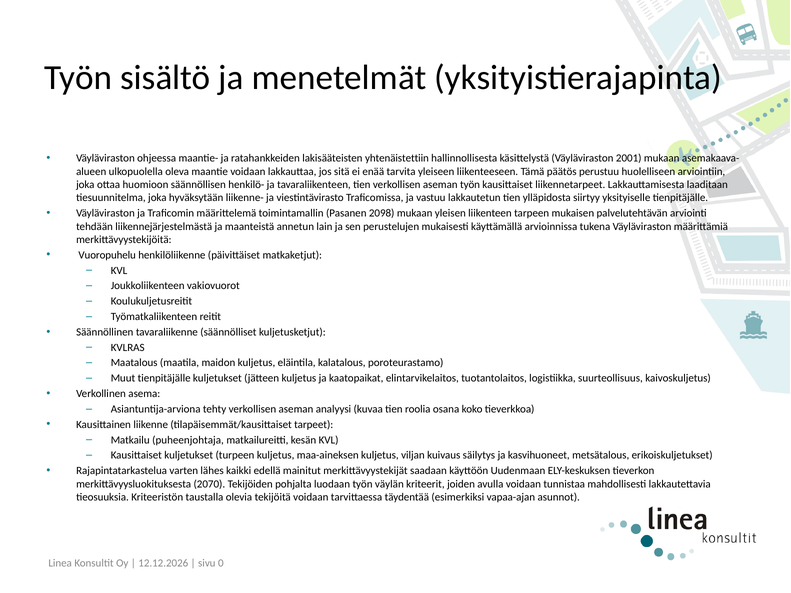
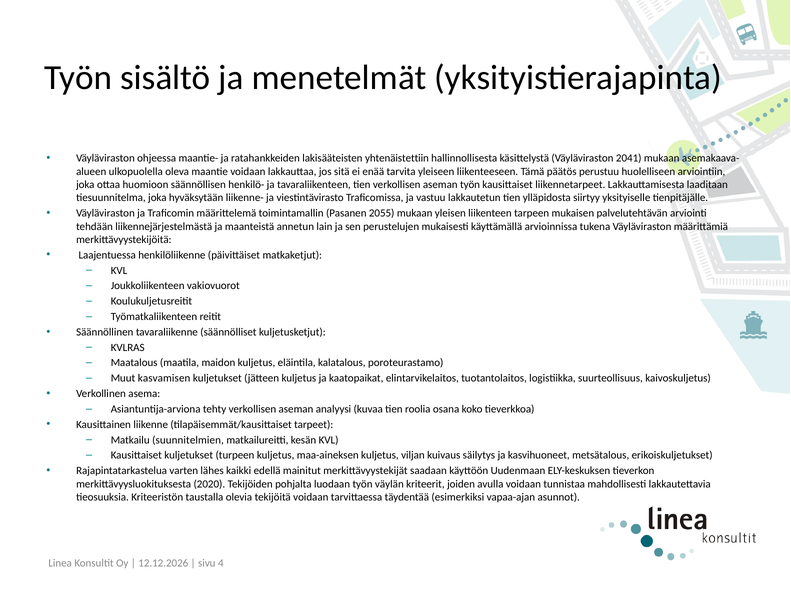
2001: 2001 -> 2041
2098: 2098 -> 2055
Vuoropuhelu: Vuoropuhelu -> Laajentuessa
Muut tienpitäjälle: tienpitäjälle -> kasvamisen
puheenjohtaja: puheenjohtaja -> suunnitelmien
2070: 2070 -> 2020
0: 0 -> 4
